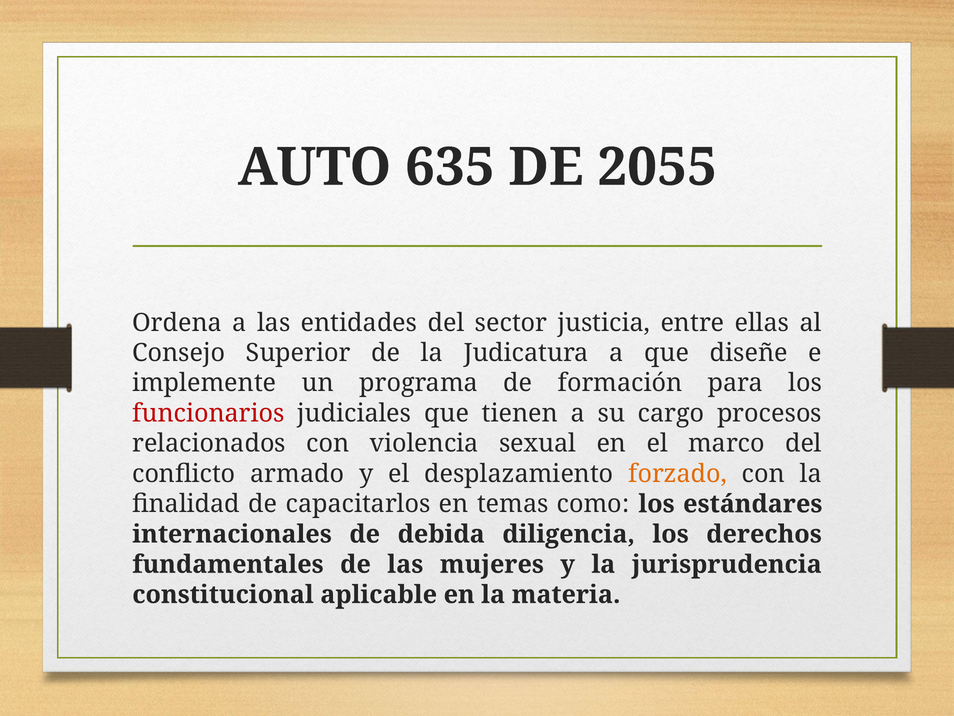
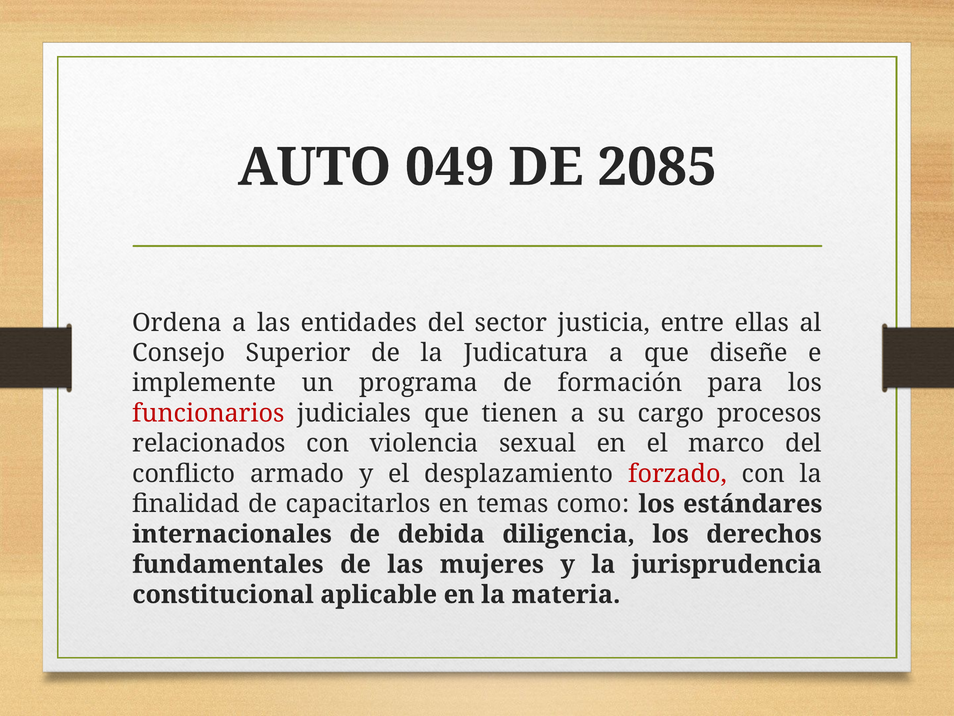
635: 635 -> 049
2055: 2055 -> 2085
forzado colour: orange -> red
